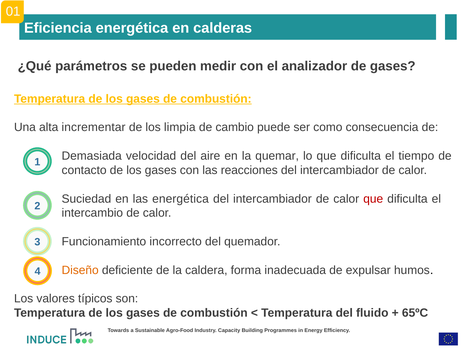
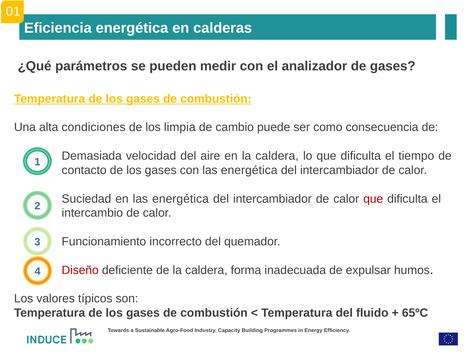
incrementar: incrementar -> condiciones
en la quemar: quemar -> caldera
con las reacciones: reacciones -> energética
Diseño colour: orange -> red
